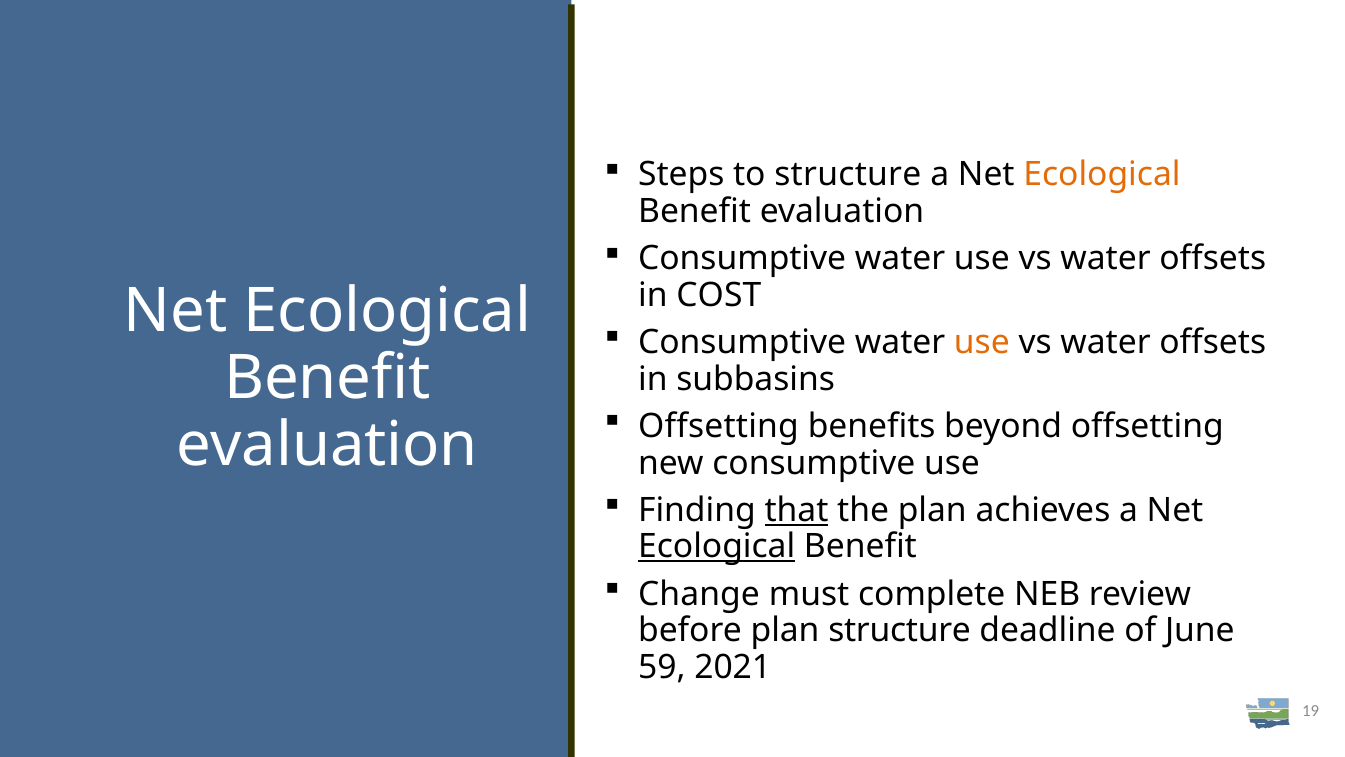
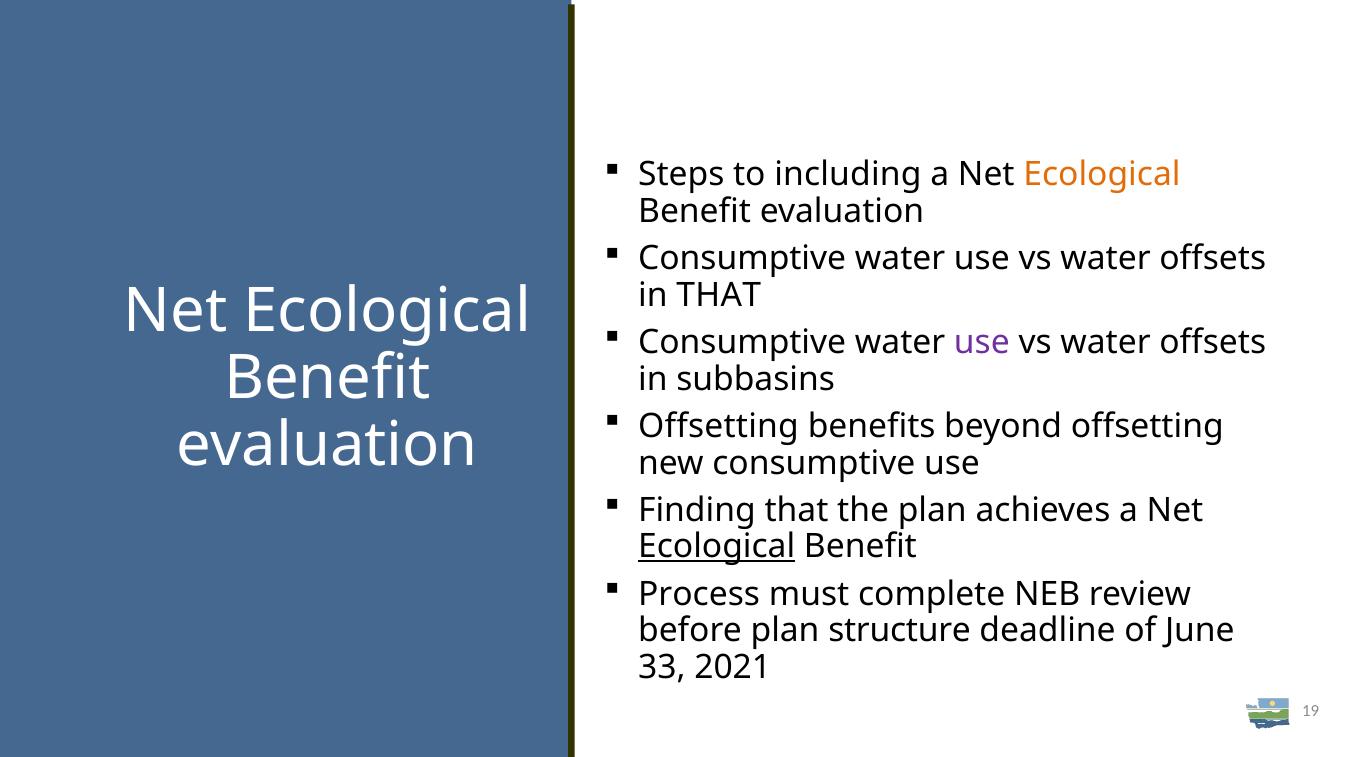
to structure: structure -> including
in COST: COST -> THAT
use at (982, 343) colour: orange -> purple
that at (797, 510) underline: present -> none
Change: Change -> Process
59: 59 -> 33
